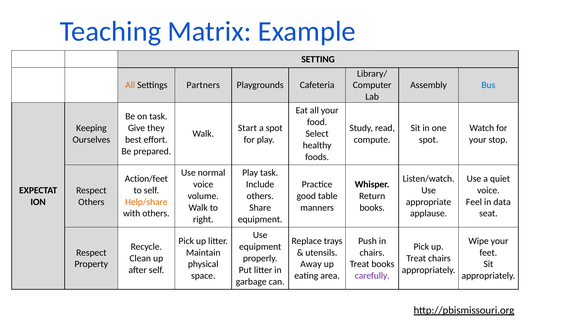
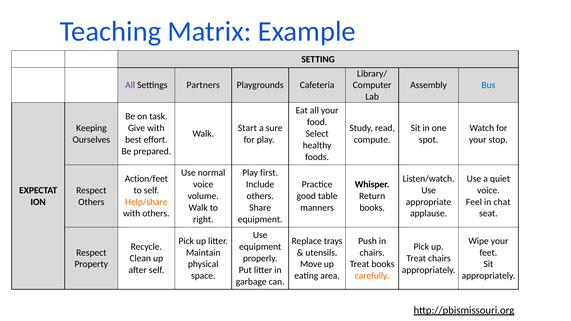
All at (130, 85) colour: orange -> purple
Give they: they -> with
a spot: spot -> sure
Play task: task -> first
data: data -> chat
Away: Away -> Move
carefully colour: purple -> orange
